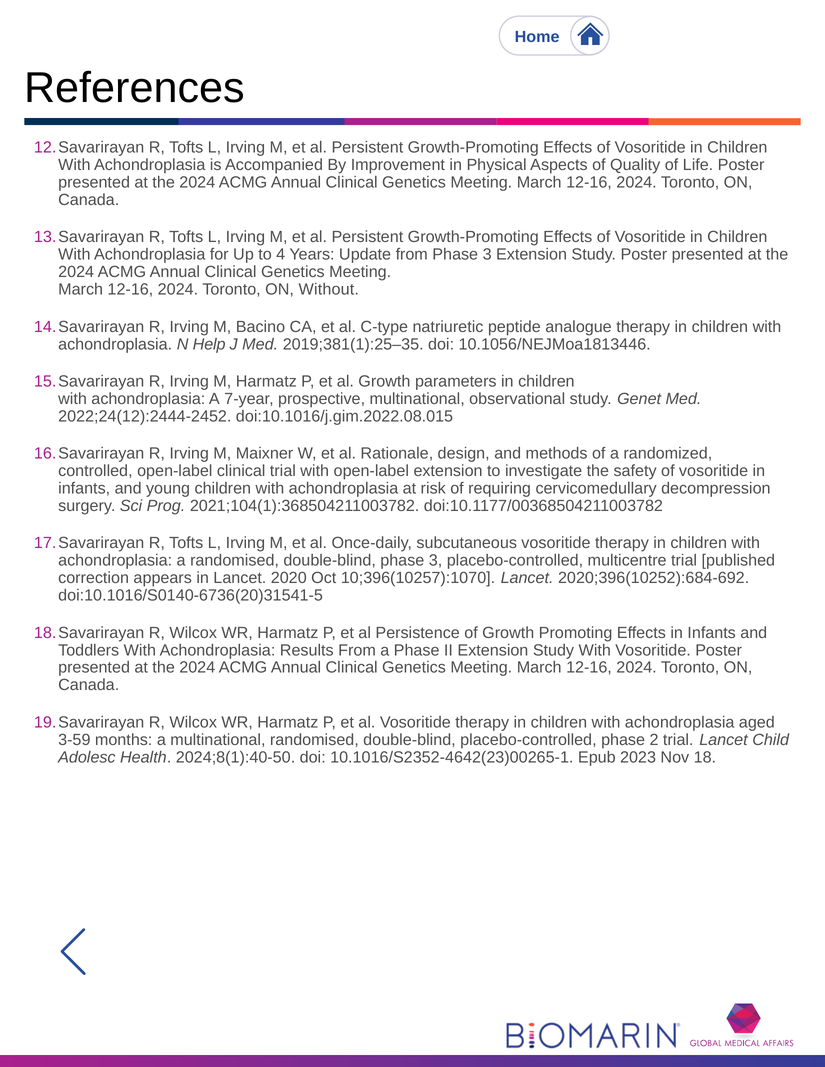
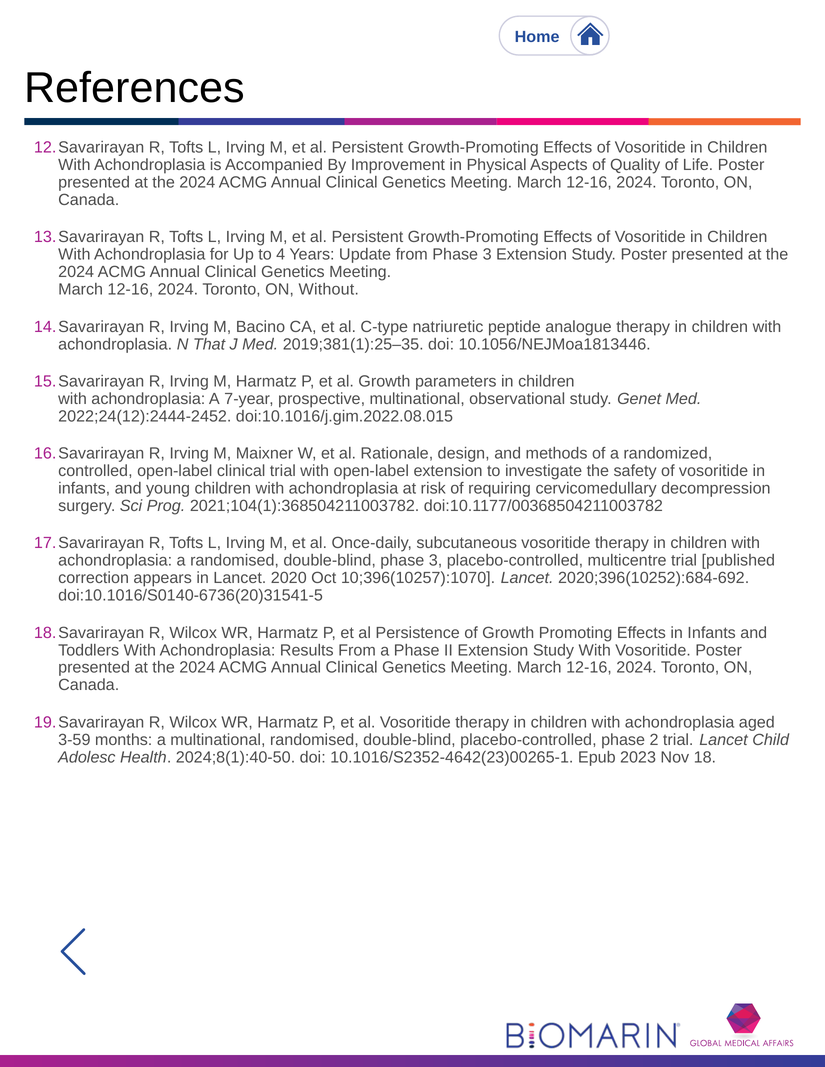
Help: Help -> That
